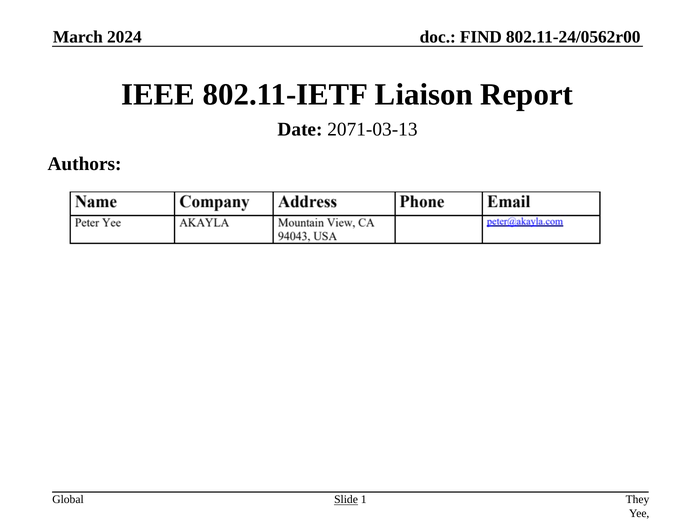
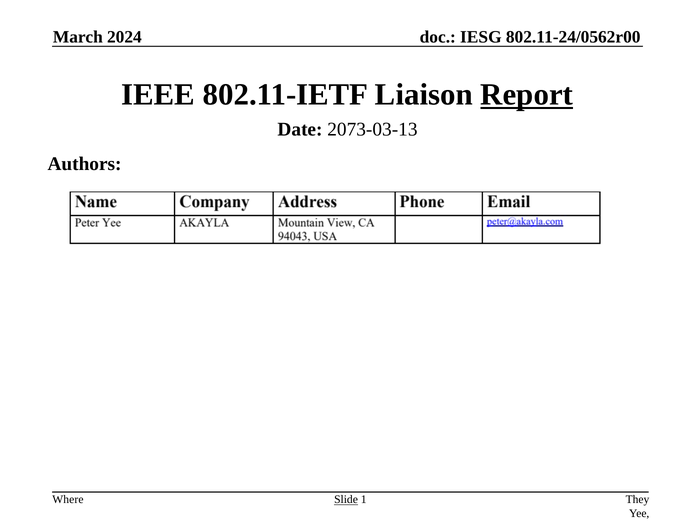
FIND: FIND -> IESG
Report underline: none -> present
2071-03-13: 2071-03-13 -> 2073-03-13
Global: Global -> Where
